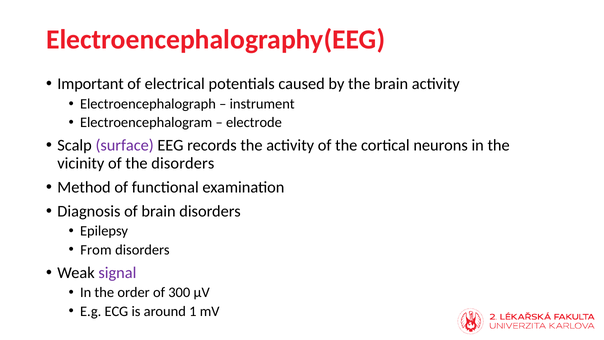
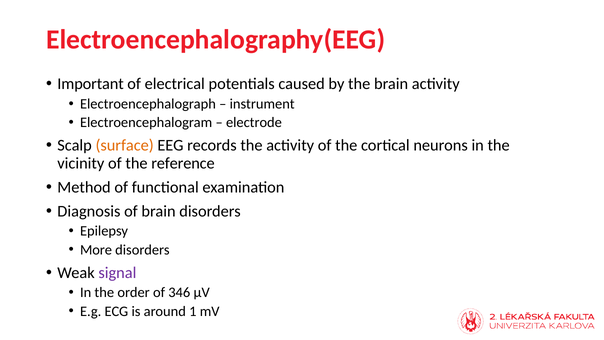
surface colour: purple -> orange
the disorders: disorders -> reference
From: From -> More
300: 300 -> 346
